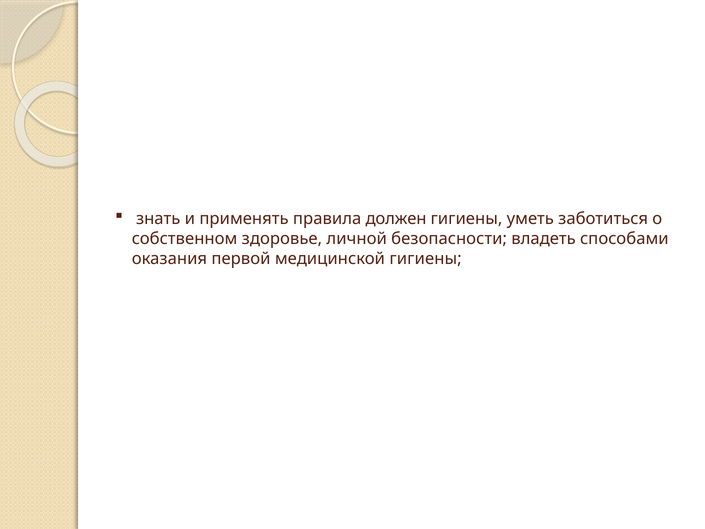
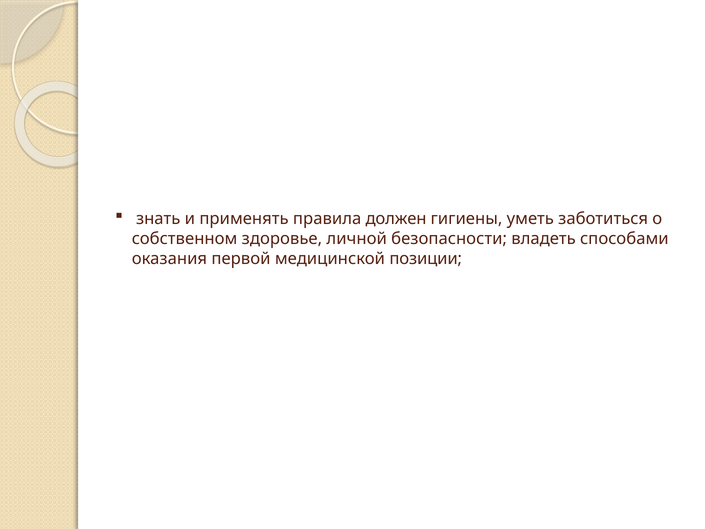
медицинской гигиены: гигиены -> позиции
